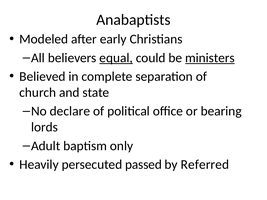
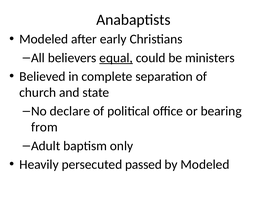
ministers underline: present -> none
lords: lords -> from
by Referred: Referred -> Modeled
